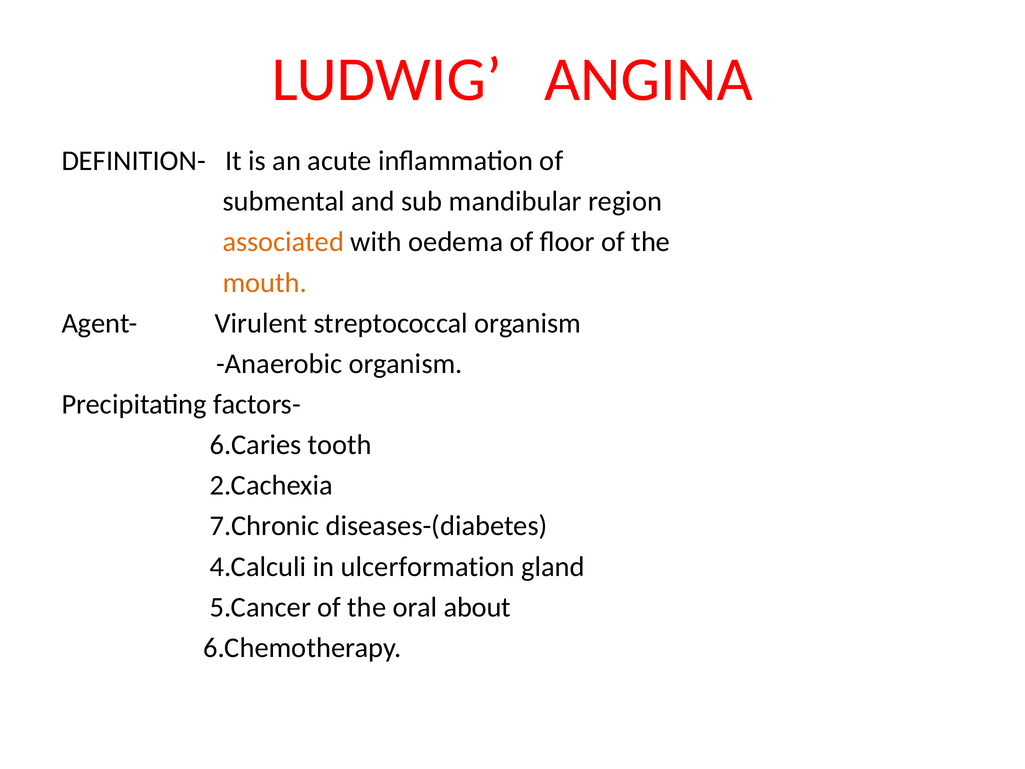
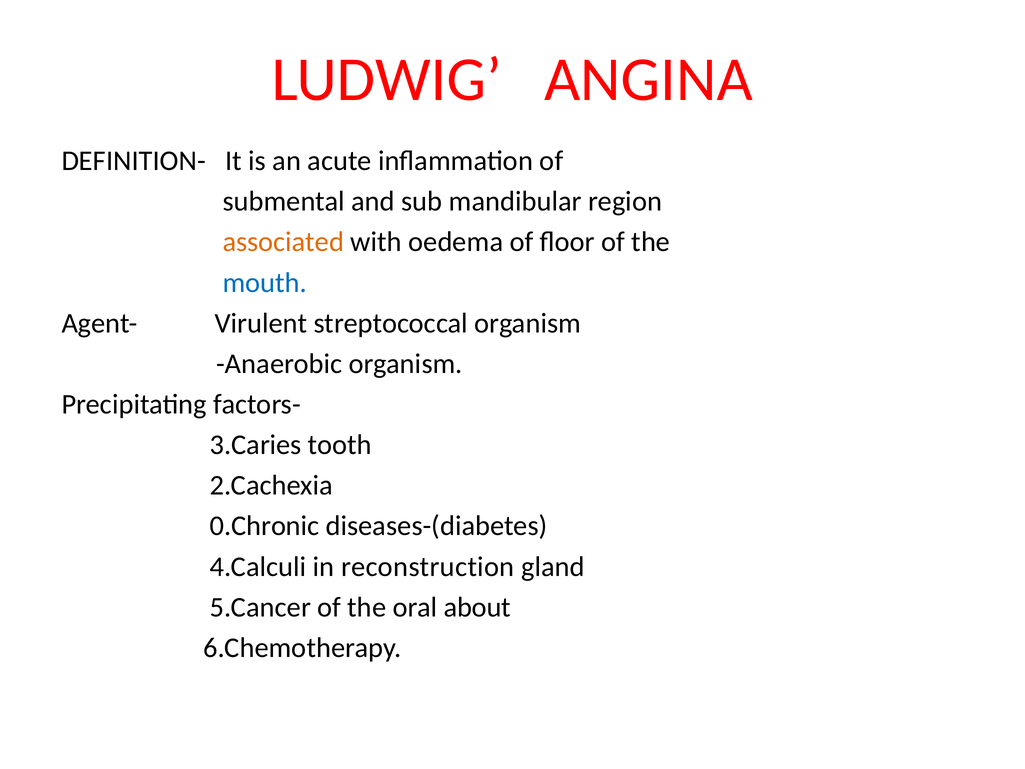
mouth colour: orange -> blue
6.Caries: 6.Caries -> 3.Caries
7.Chronic: 7.Chronic -> 0.Chronic
ulcerformation: ulcerformation -> reconstruction
